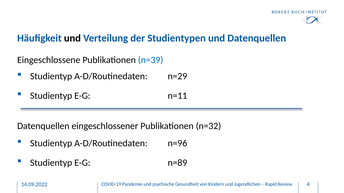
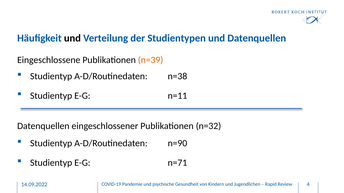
n=39 colour: blue -> orange
n=29: n=29 -> n=38
n=96: n=96 -> n=90
n=89: n=89 -> n=71
